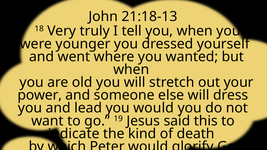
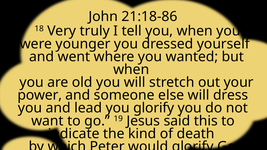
21:18-13: 21:18-13 -> 21:18-86
you would: would -> glorify
